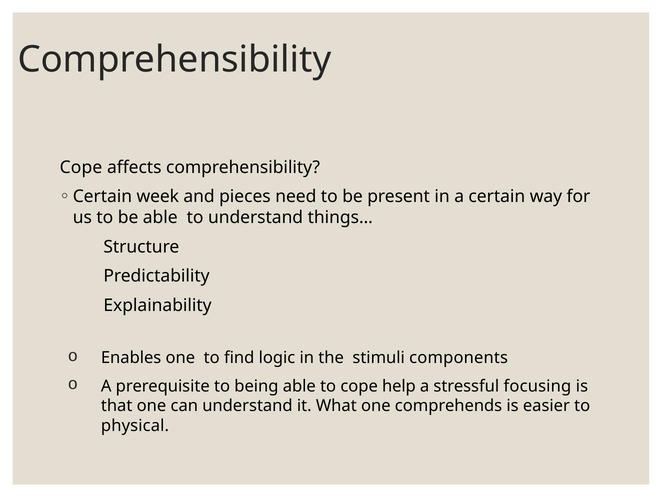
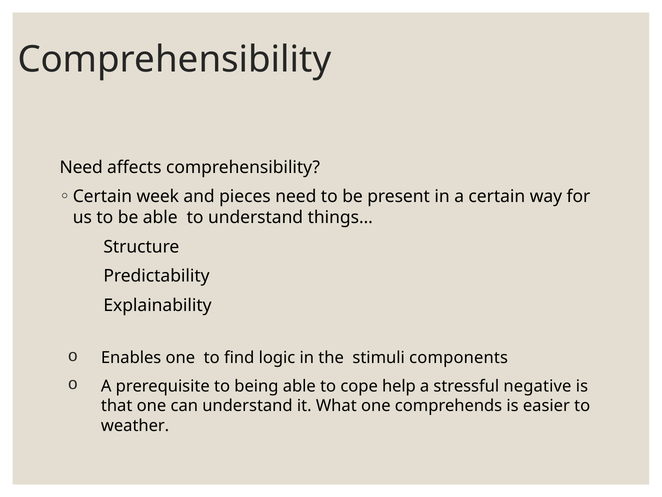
Cope at (81, 167): Cope -> Need
focusing: focusing -> negative
physical: physical -> weather
